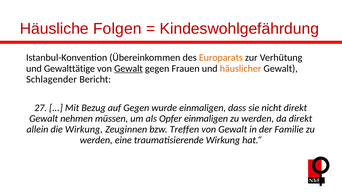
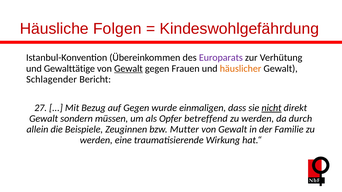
Europarats colour: orange -> purple
nicht underline: none -> present
nehmen: nehmen -> sondern
Opfer einmaligen: einmaligen -> betreffend
da direkt: direkt -> durch
die Wirkung: Wirkung -> Beispiele
Treffen: Treffen -> Mutter
